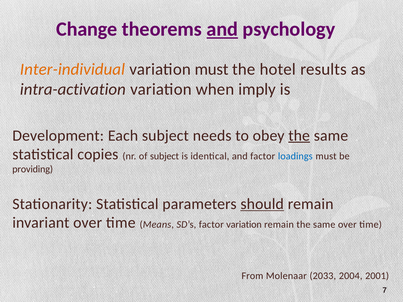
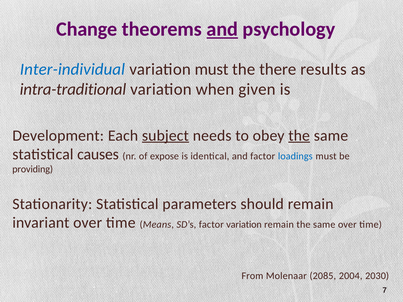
Inter-individual colour: orange -> blue
hotel: hotel -> there
intra-activation: intra-activation -> intra-traditional
imply: imply -> given
subject at (165, 136) underline: none -> present
copies: copies -> causes
of subject: subject -> expose
should underline: present -> none
2033: 2033 -> 2085
2001: 2001 -> 2030
